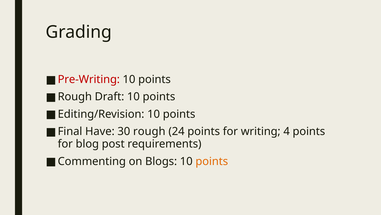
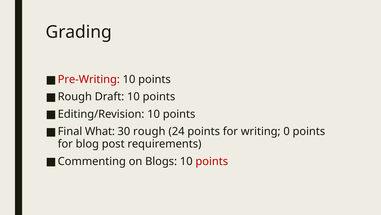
Have: Have -> What
4: 4 -> 0
points at (212, 161) colour: orange -> red
